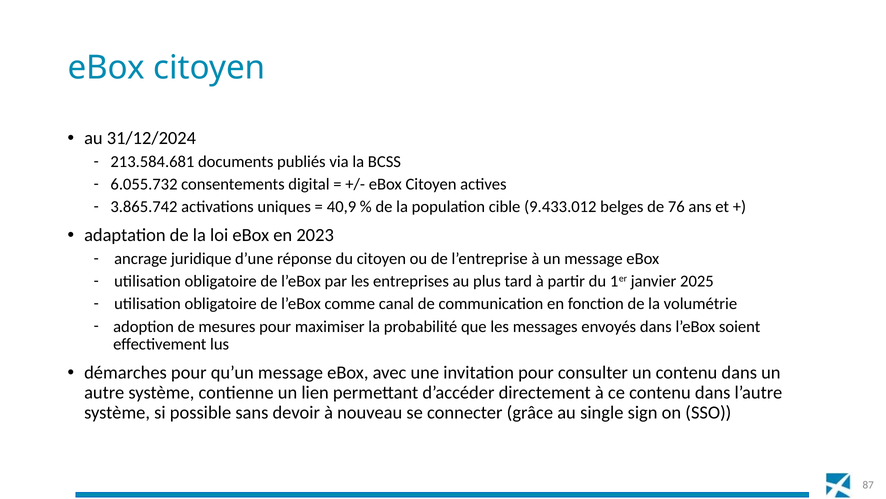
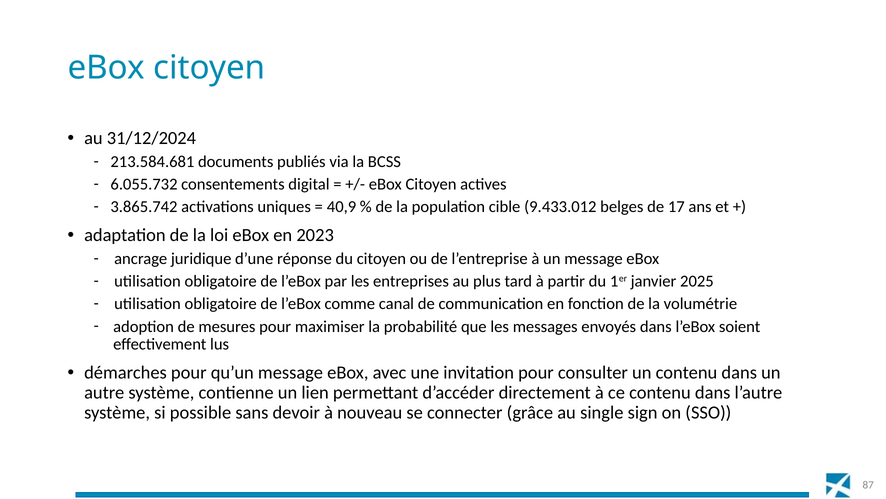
76: 76 -> 17
